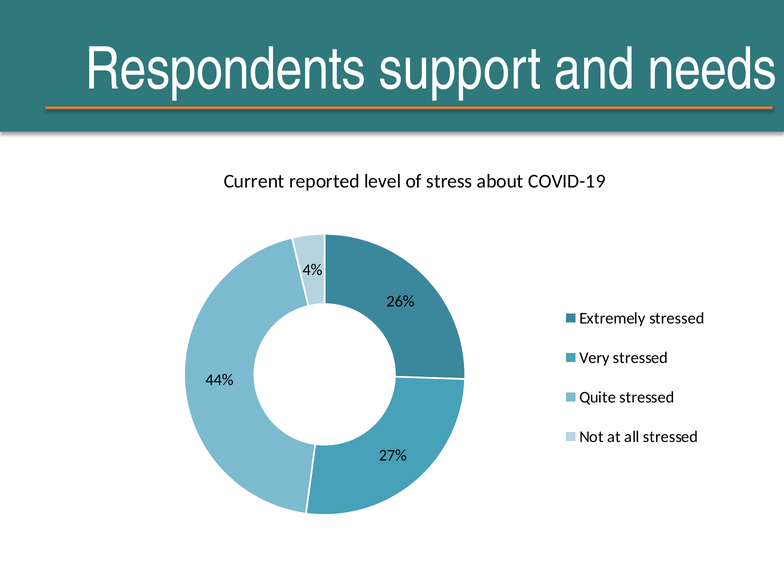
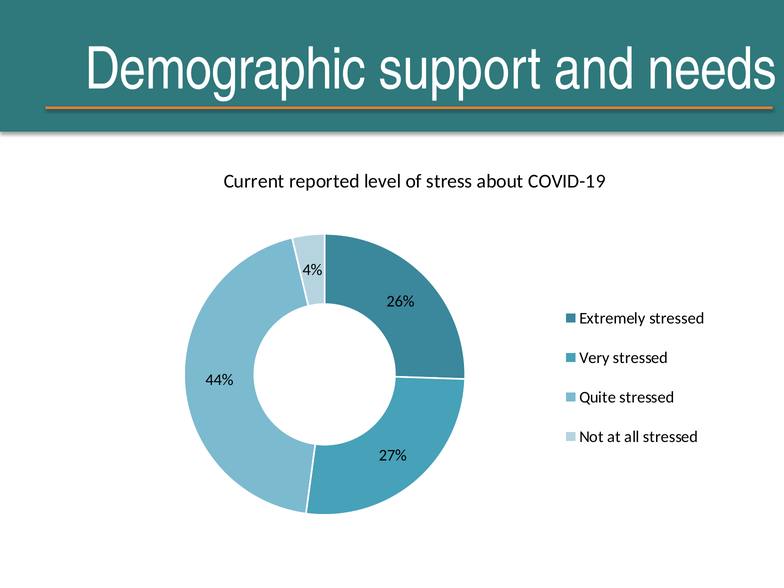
Respondents: Respondents -> Demographic
